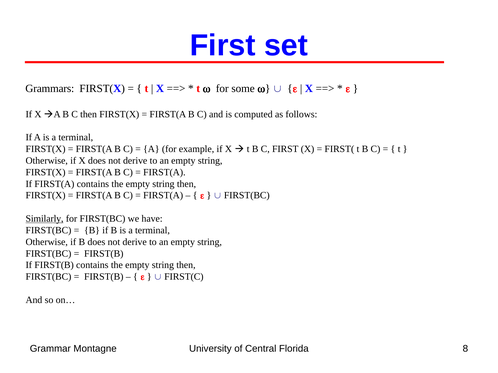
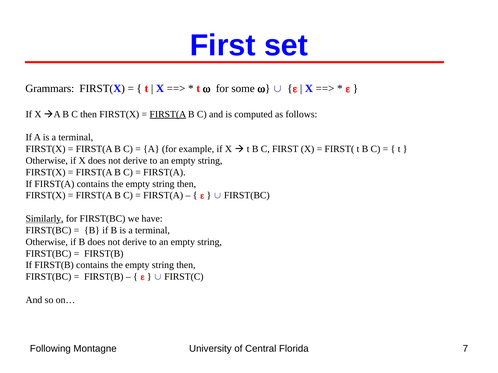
FIRST(A at (168, 114) underline: none -> present
Grammar: Grammar -> Following
8: 8 -> 7
